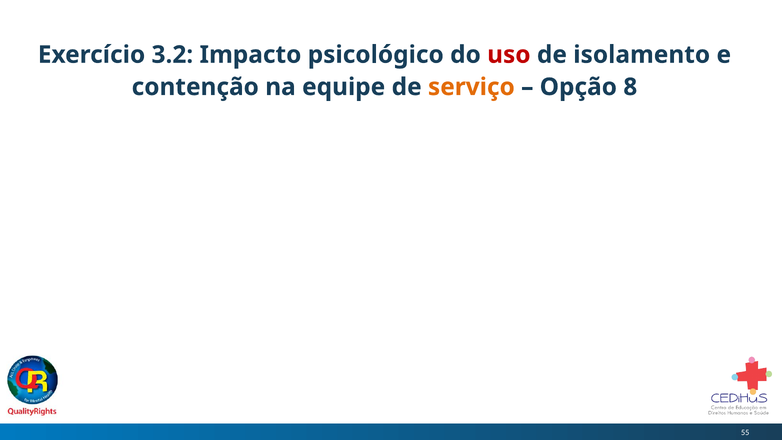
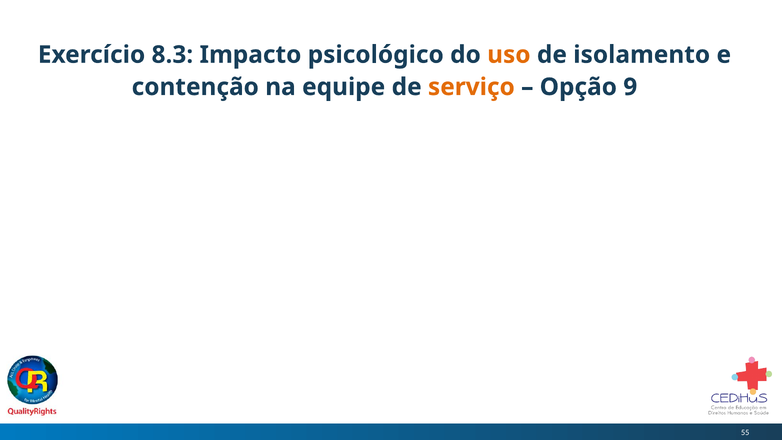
3.2: 3.2 -> 8.3
uso colour: red -> orange
8: 8 -> 9
